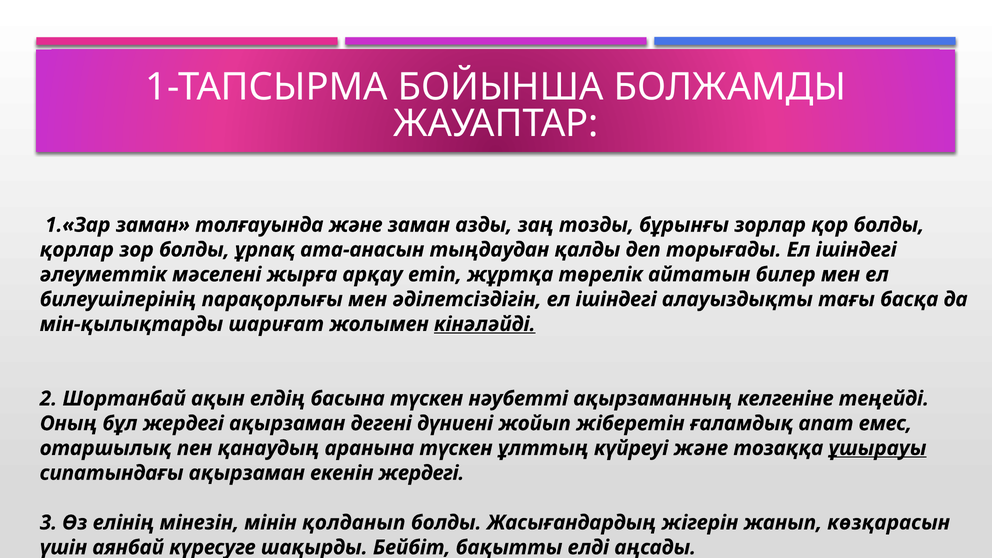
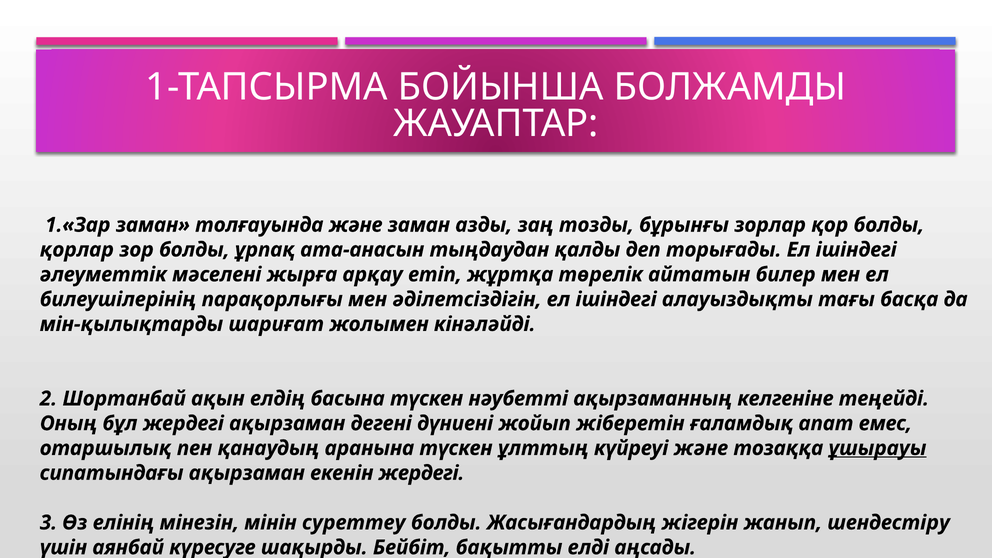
кінәләйді underline: present -> none
қолданып: қолданып -> суреттеу
көзқарасын: көзқарасын -> шендестіру
